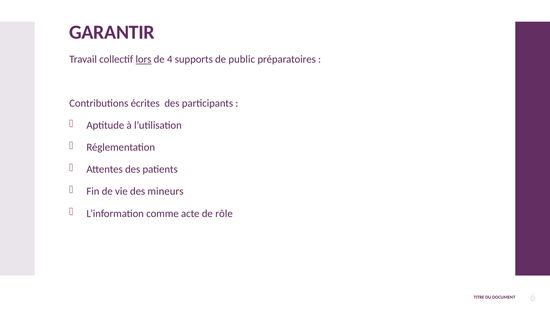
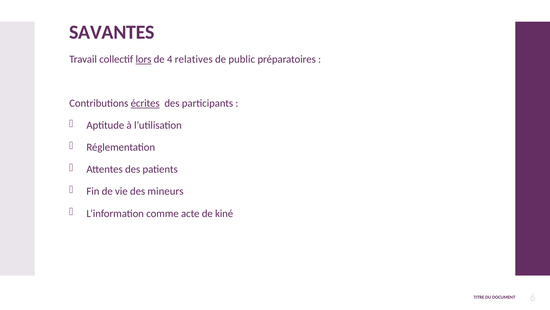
GARANTIR: GARANTIR -> SAVANTES
supports: supports -> relatives
écrites underline: none -> present
rôle: rôle -> kiné
